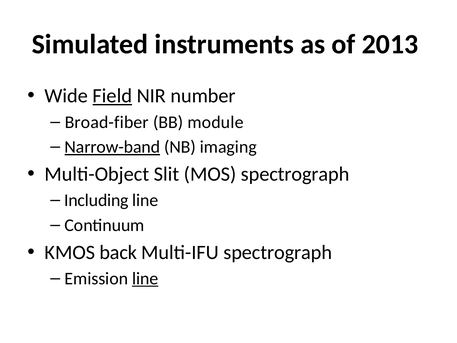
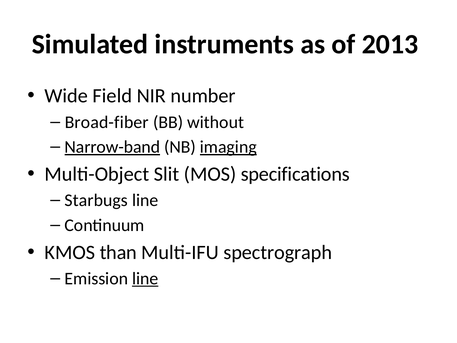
Field underline: present -> none
module: module -> without
imaging underline: none -> present
MOS spectrograph: spectrograph -> specifications
Including: Including -> Starbugs
back: back -> than
